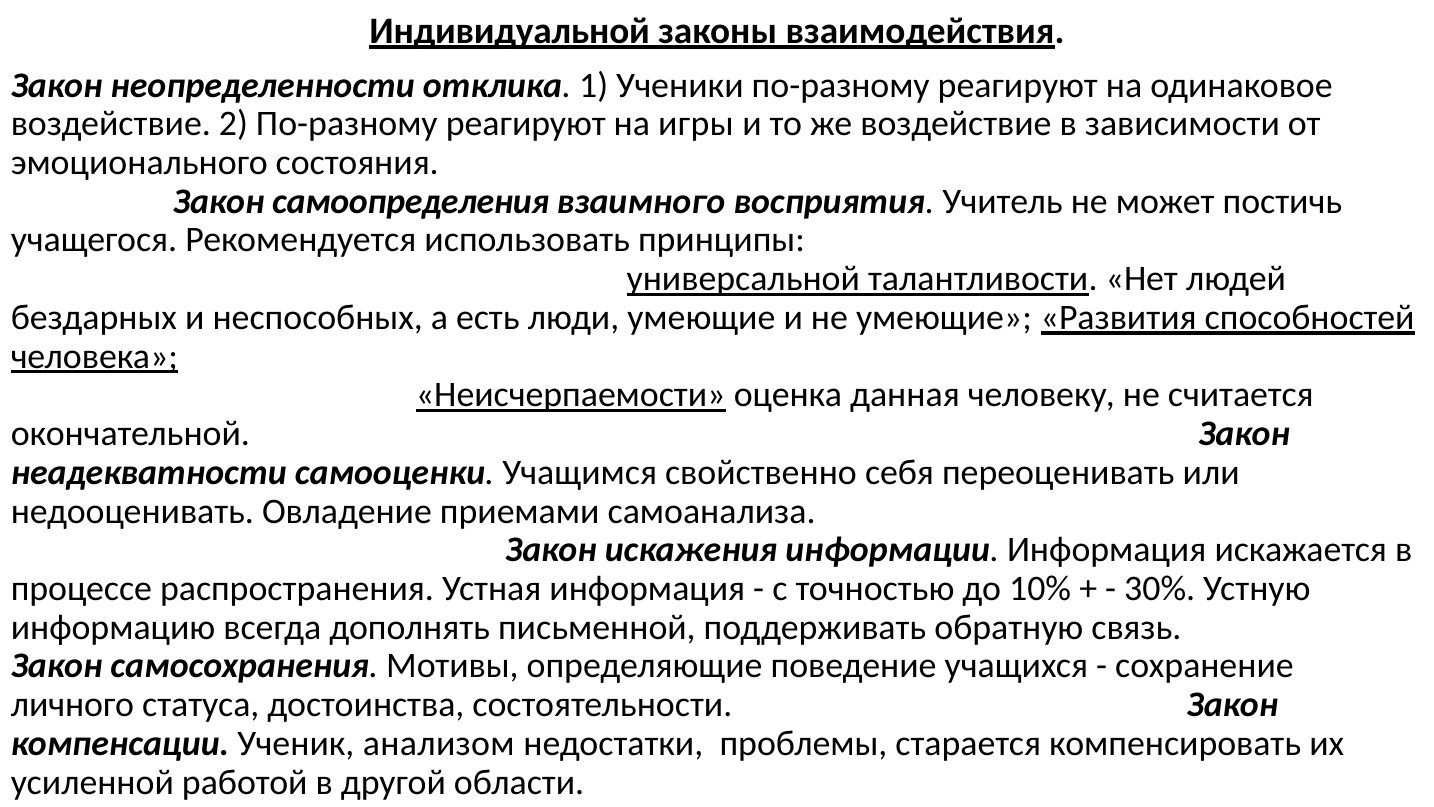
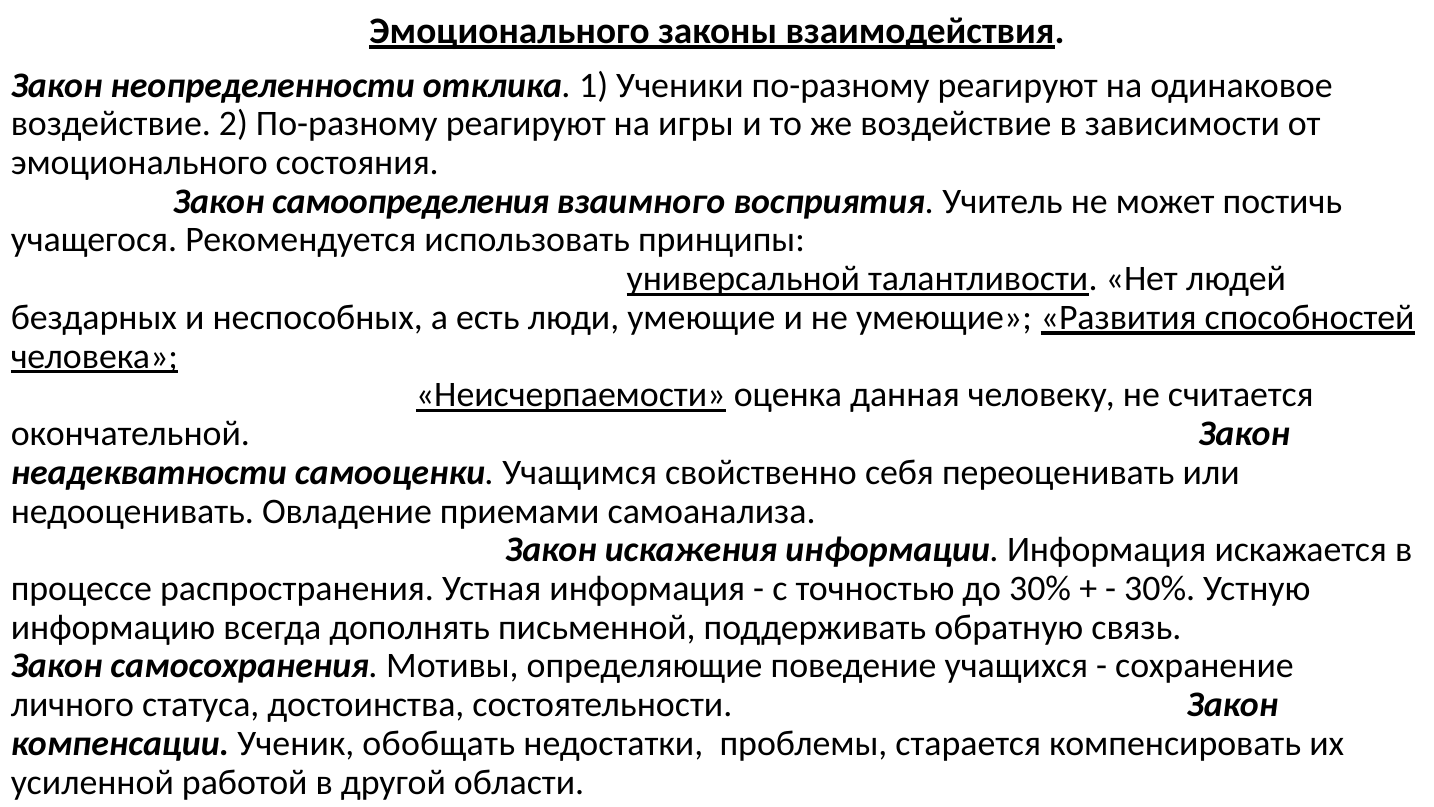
Индивидуальной at (510, 31): Индивидуальной -> Эмоционального
до 10%: 10% -> 30%
анализом: анализом -> обобщать
